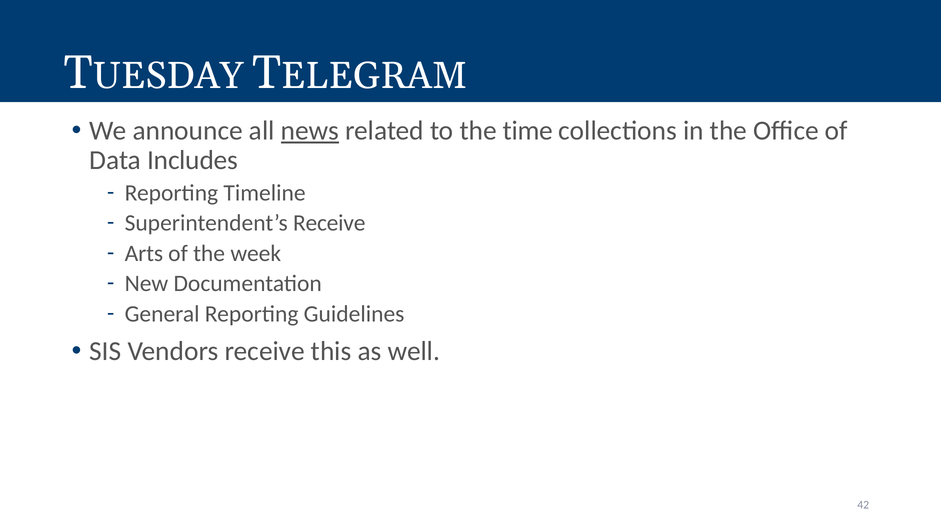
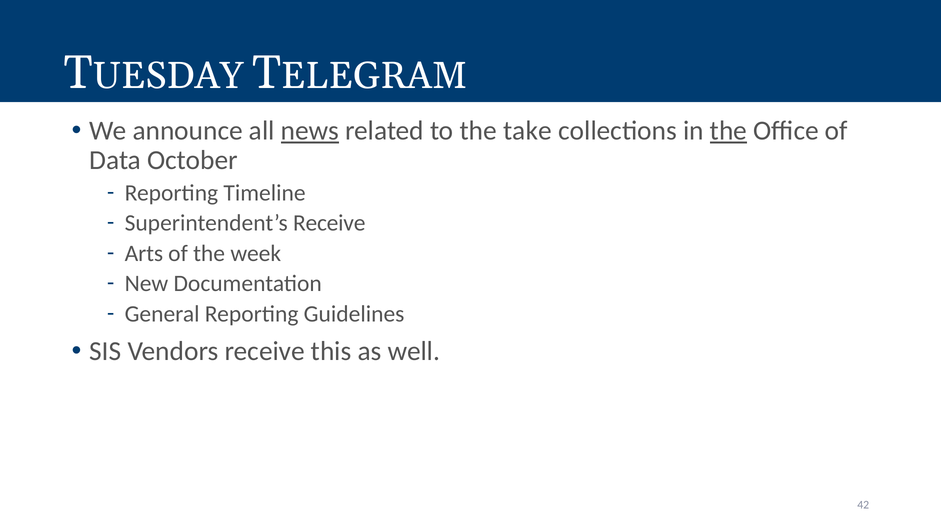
time: time -> take
the at (729, 131) underline: none -> present
Includes: Includes -> October
